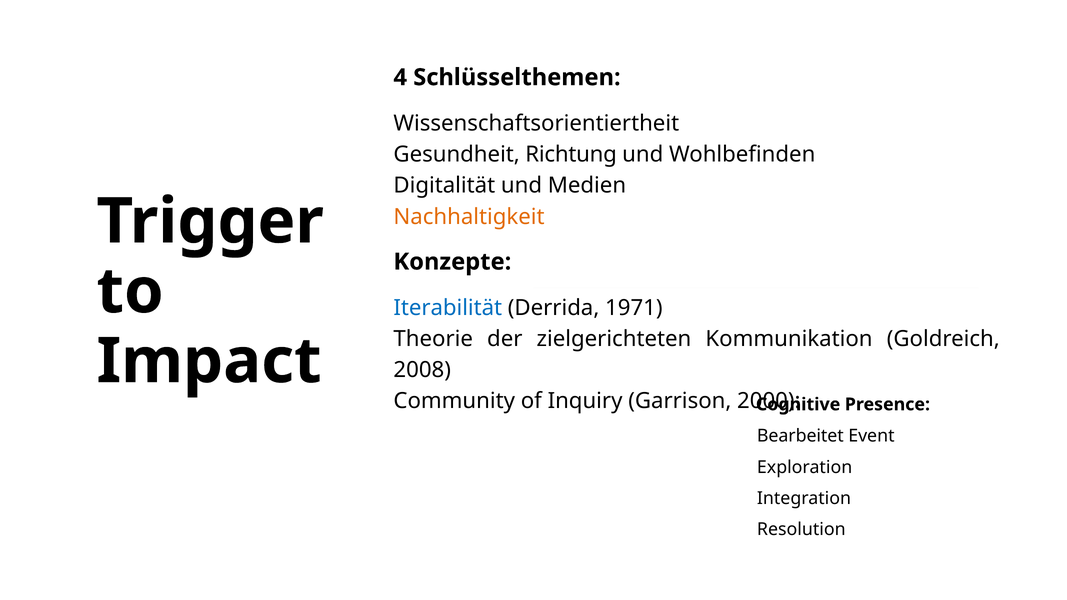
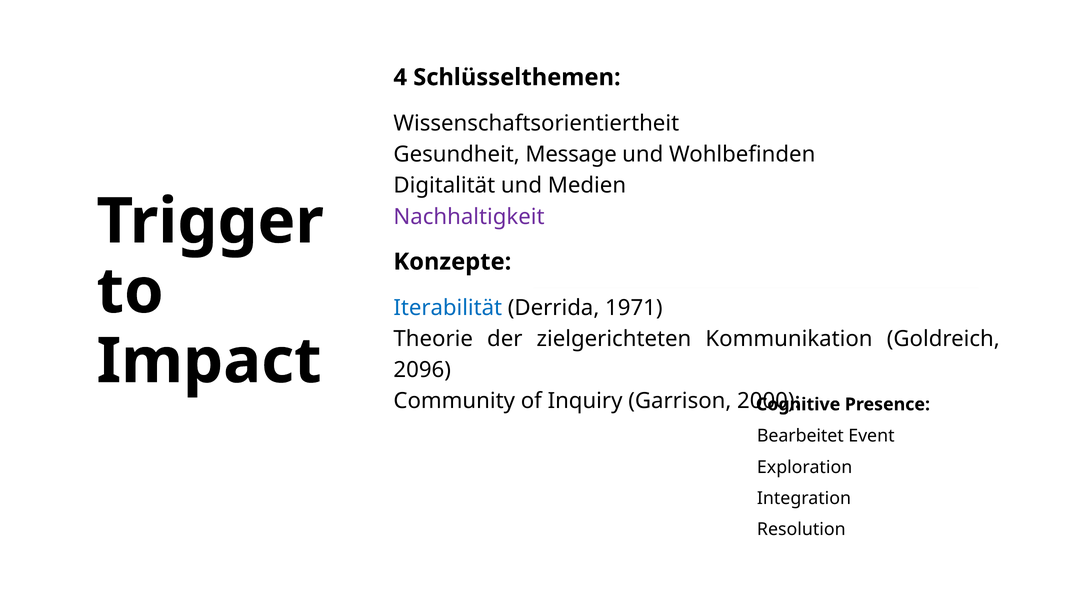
Richtung: Richtung -> Message
Nachhaltigkeit colour: orange -> purple
2008: 2008 -> 2096
